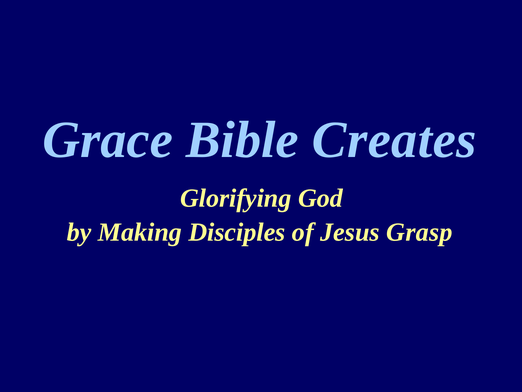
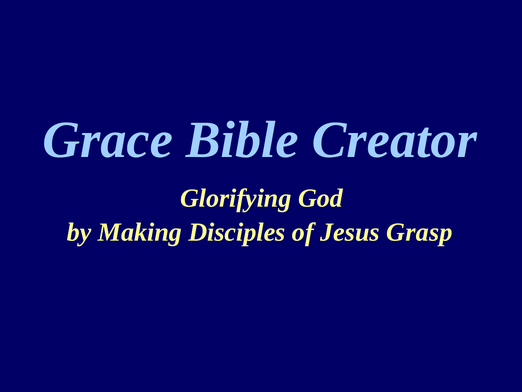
Creates: Creates -> Creator
